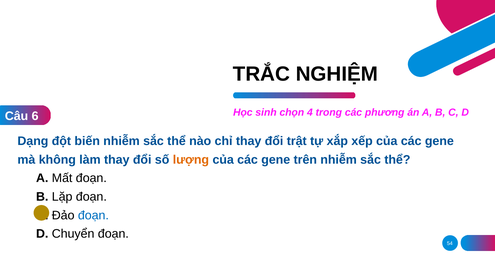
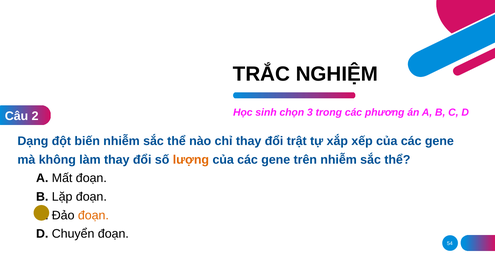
4: 4 -> 3
6: 6 -> 2
đoạn at (93, 216) colour: blue -> orange
